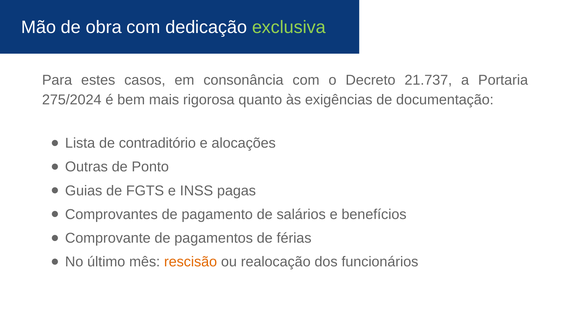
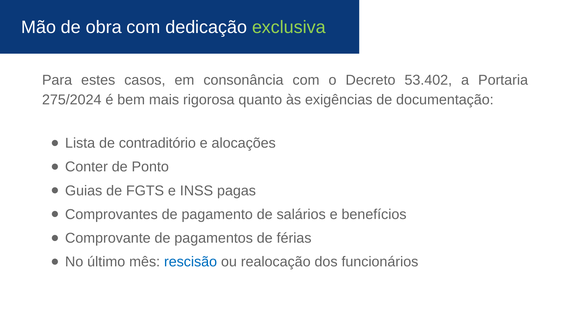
21.737: 21.737 -> 53.402
Outras: Outras -> Conter
rescisão colour: orange -> blue
